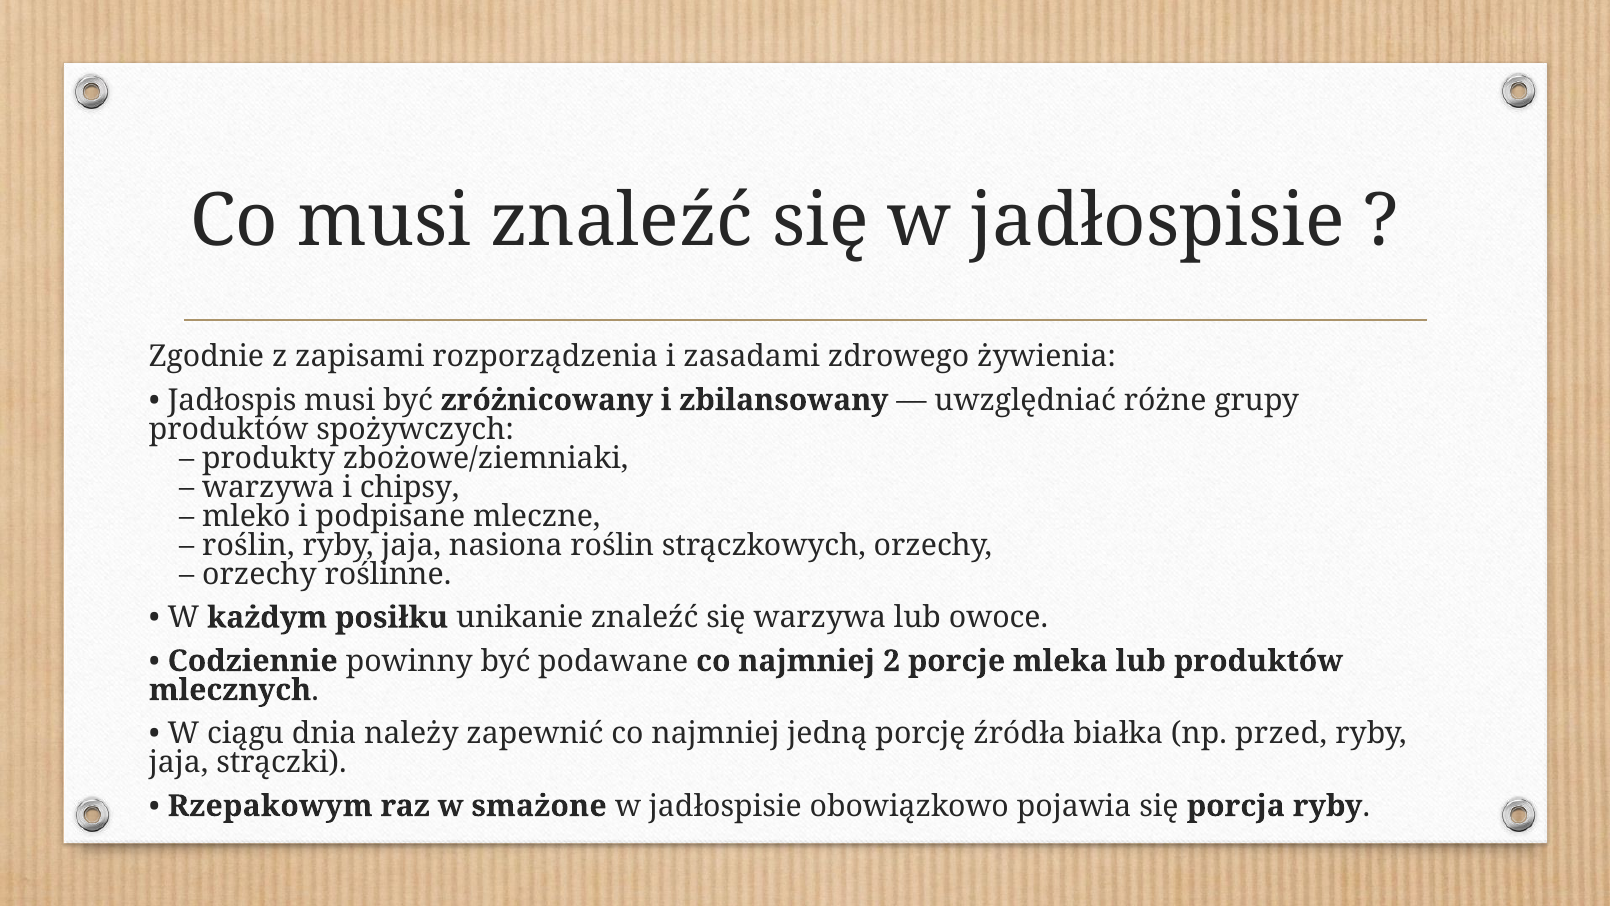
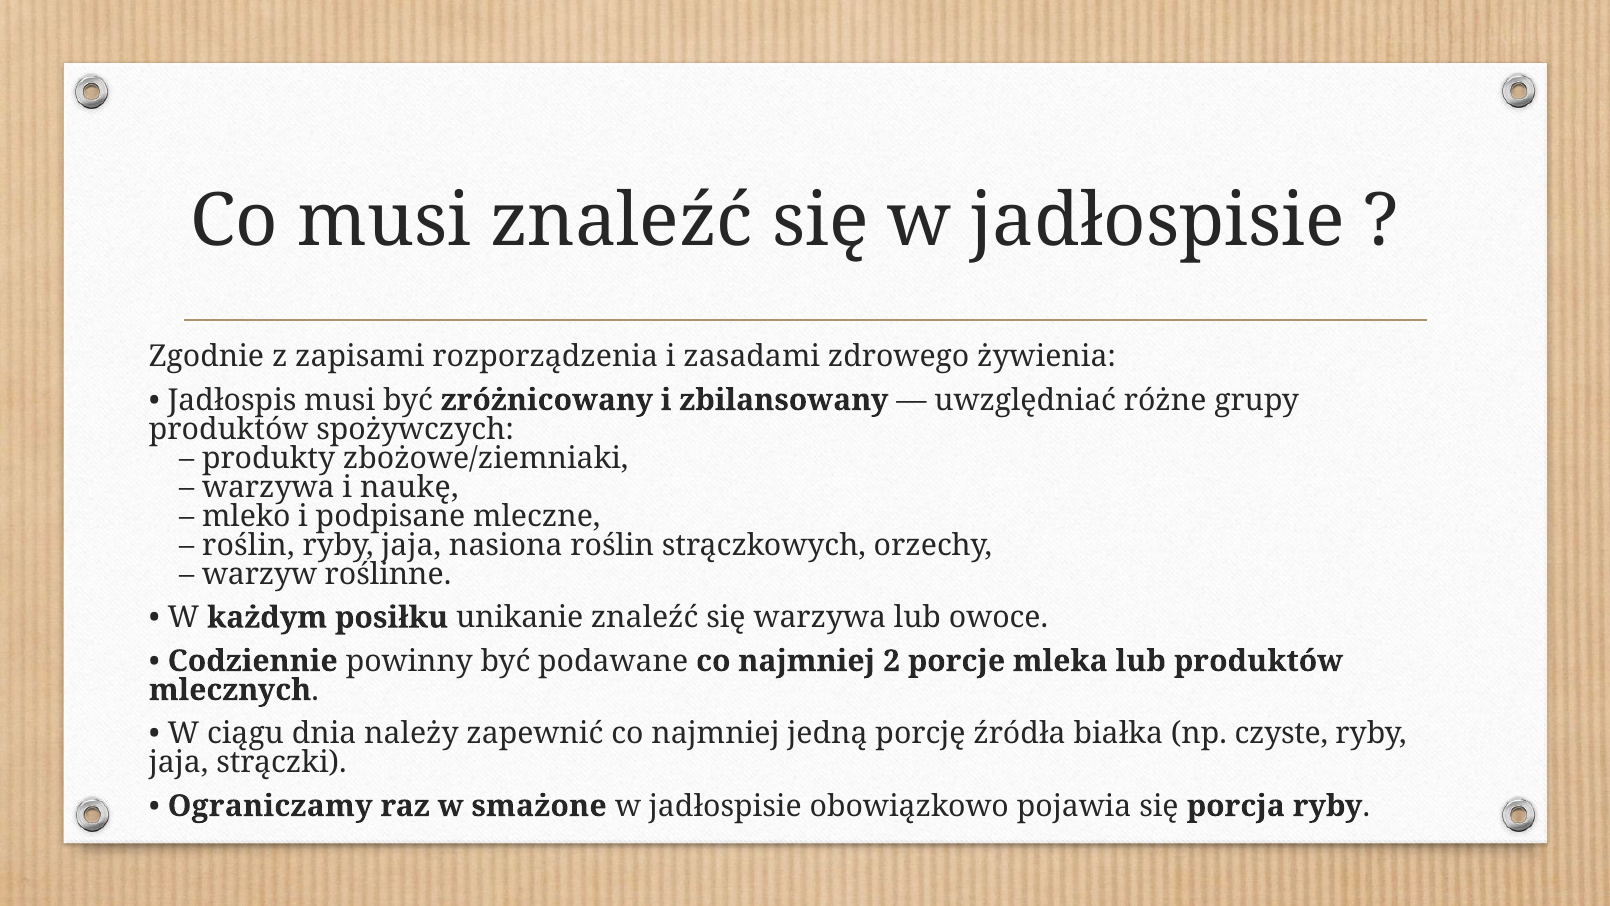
chipsy: chipsy -> naukę
orzechy at (259, 574): orzechy -> warzyw
przed: przed -> czyste
Rzepakowym: Rzepakowym -> Ograniczamy
